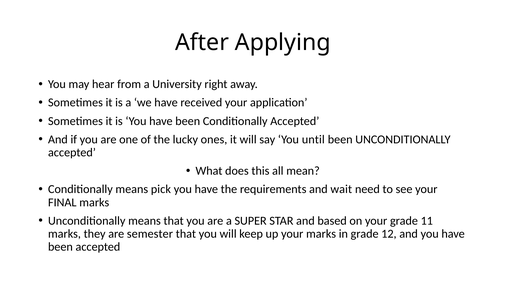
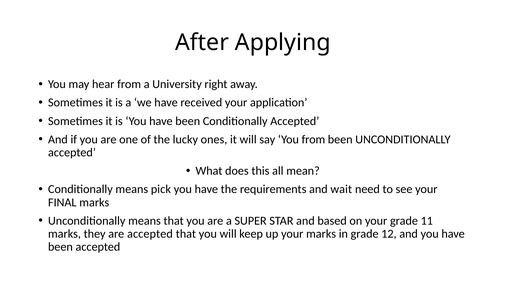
You until: until -> from
are semester: semester -> accepted
